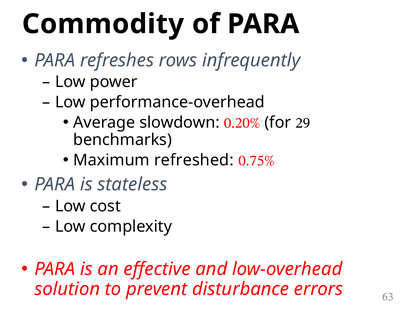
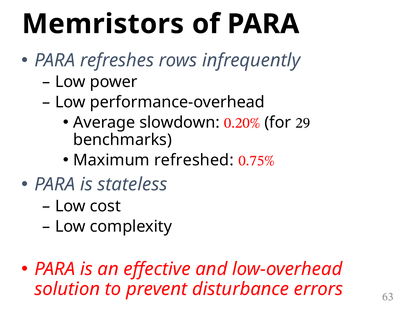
Commodity: Commodity -> Memristors
